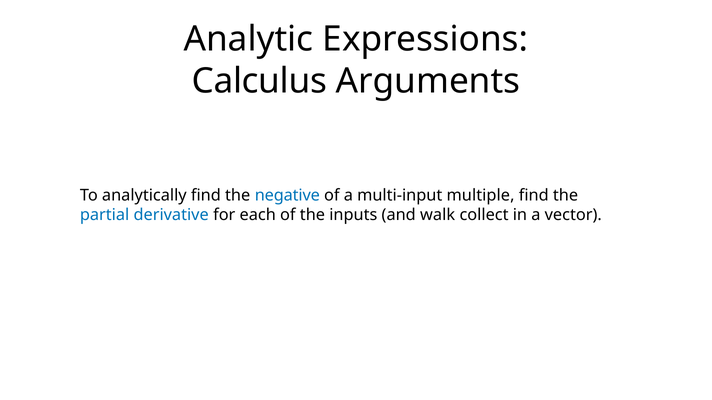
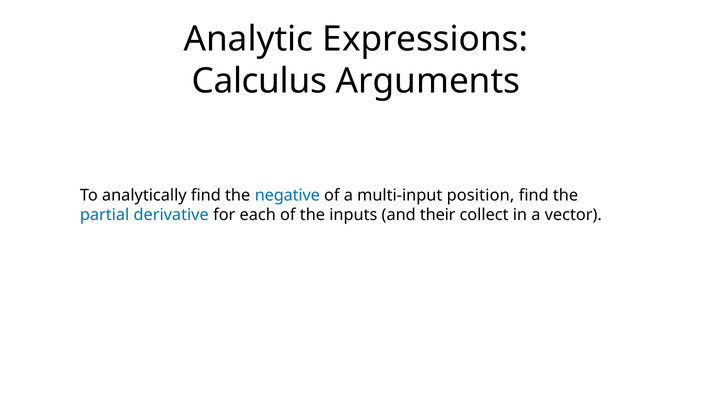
multiple: multiple -> position
walk: walk -> their
